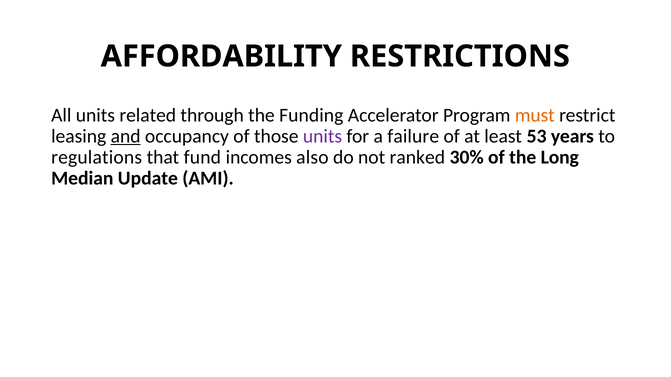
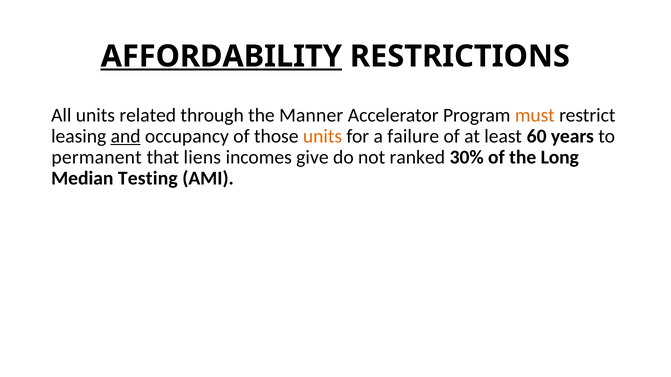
AFFORDABILITY underline: none -> present
Funding: Funding -> Manner
units at (323, 136) colour: purple -> orange
53: 53 -> 60
regulations: regulations -> permanent
fund: fund -> liens
also: also -> give
Update: Update -> Testing
